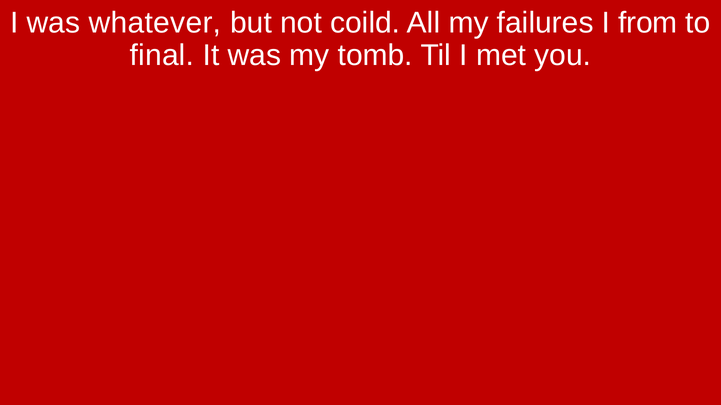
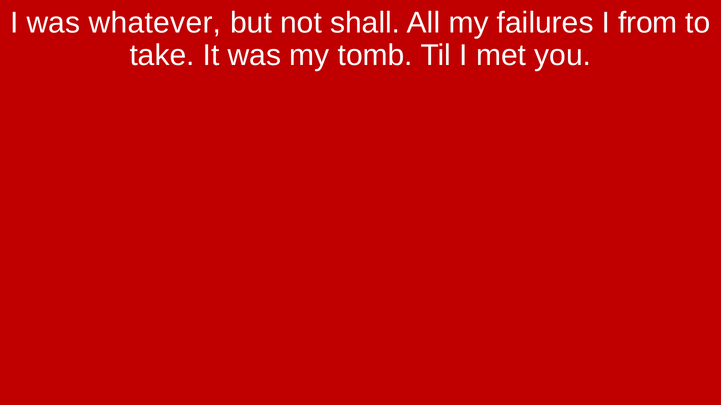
coild: coild -> shall
final: final -> take
